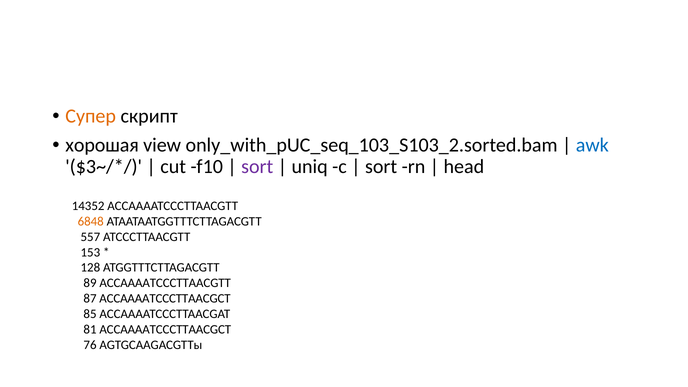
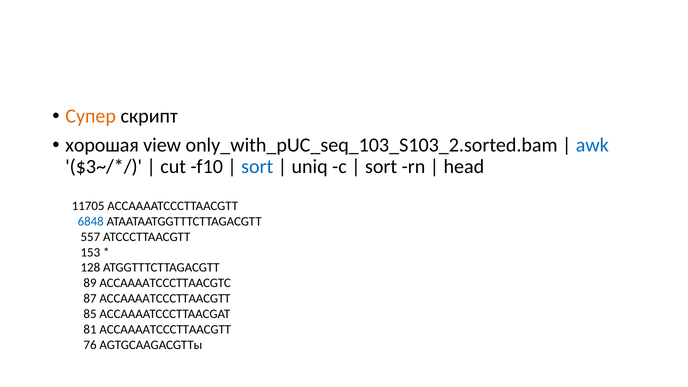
sort at (257, 167) colour: purple -> blue
14352: 14352 -> 11705
6848 colour: orange -> blue
89 ACCAAAATCCCTTAACGTT: ACCAAAATCCCTTAACGTT -> ACCAAAATCCCTTAACGTC
87 ACCAAAATCCCTTAACGCT: ACCAAAATCCCTTAACGCT -> ACCAAAATCCCTTAACGTT
81 ACCAAAATCCCTTAACGCT: ACCAAAATCCCTTAACGCT -> ACCAAAATCCCTTAACGTT
